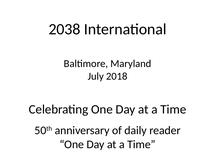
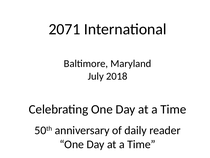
2038: 2038 -> 2071
